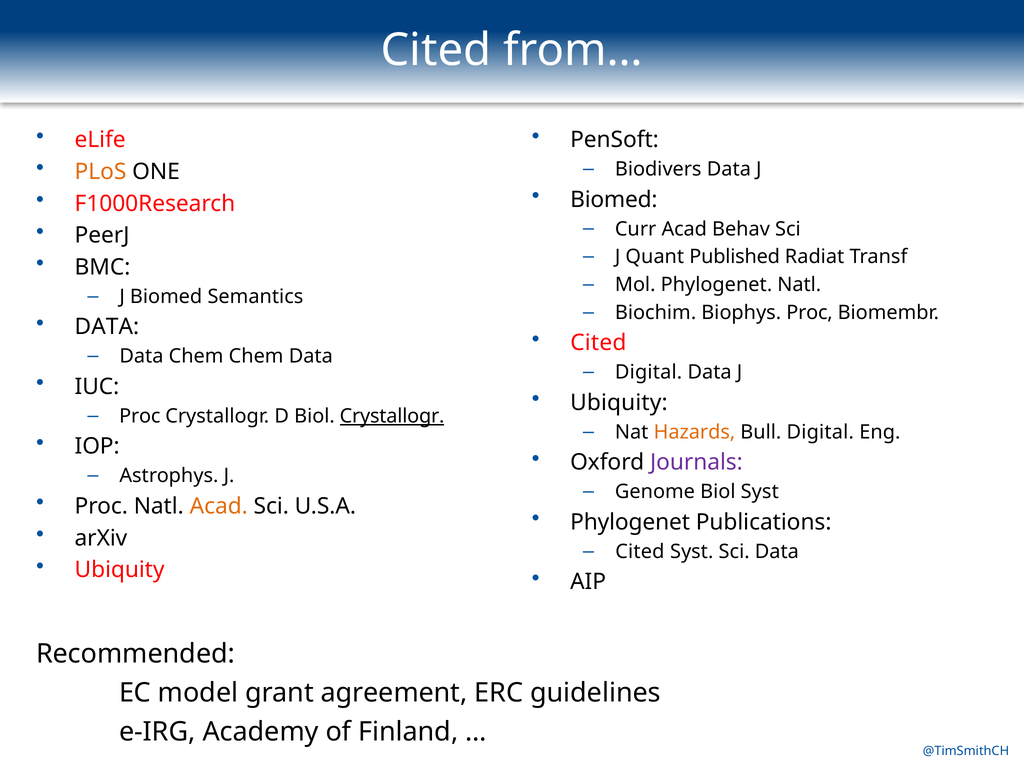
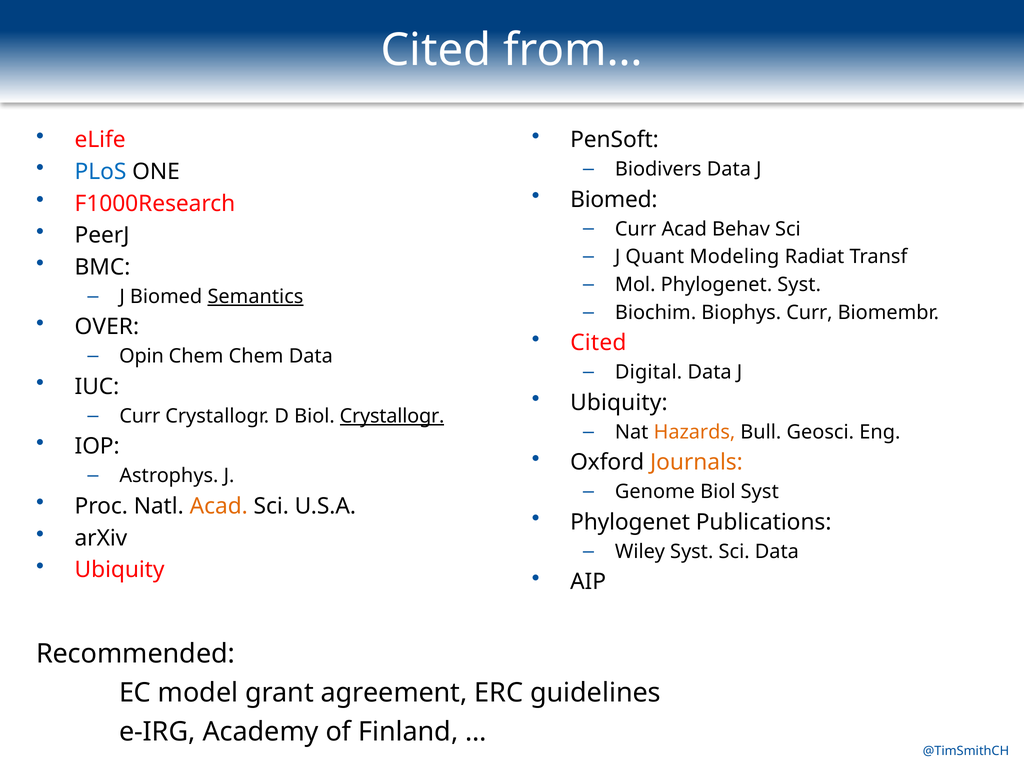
PLoS colour: orange -> blue
Published: Published -> Modeling
Phylogenet Natl: Natl -> Syst
Semantics underline: none -> present
Biophys Proc: Proc -> Curr
DATA at (107, 327): DATA -> OVER
Data at (141, 356): Data -> Opin
Proc at (140, 416): Proc -> Curr
Bull Digital: Digital -> Geosci
Journals colour: purple -> orange
Cited at (640, 552): Cited -> Wiley
